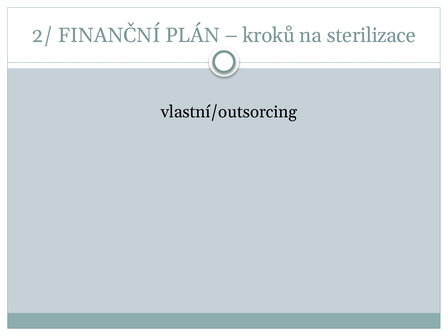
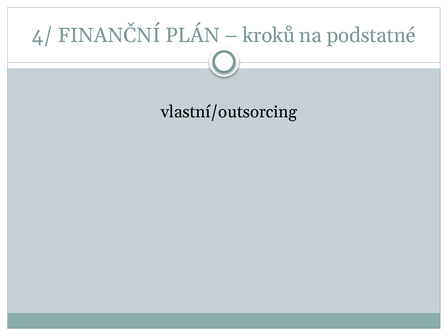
2/: 2/ -> 4/
sterilizace: sterilizace -> podstatné
